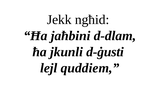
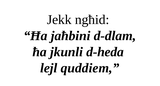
d-ġusti: d-ġusti -> d-heda
